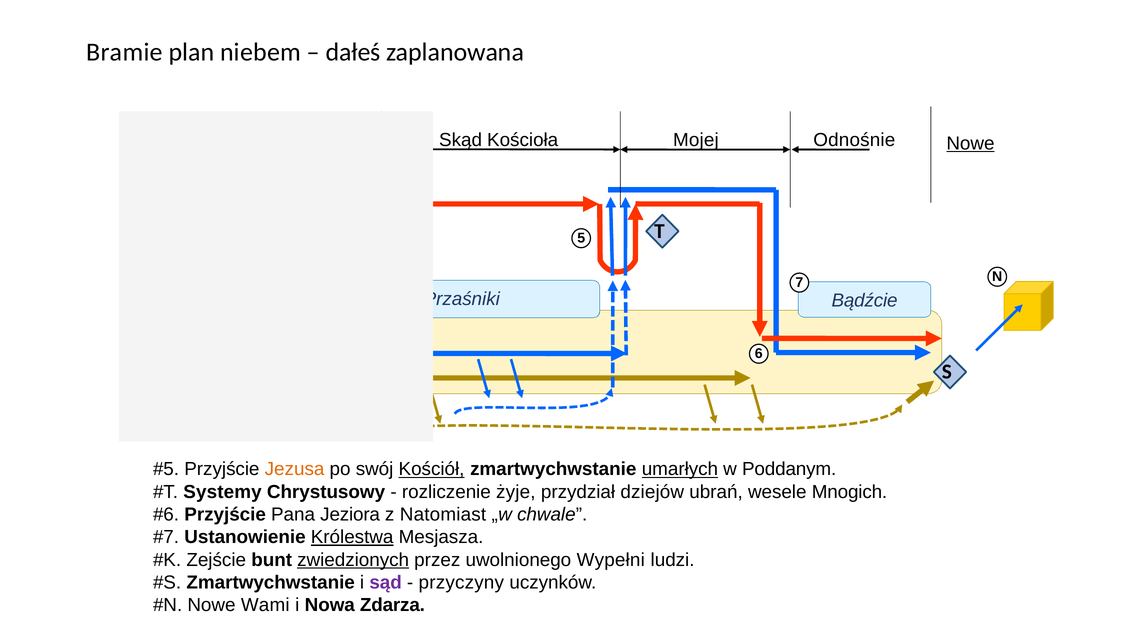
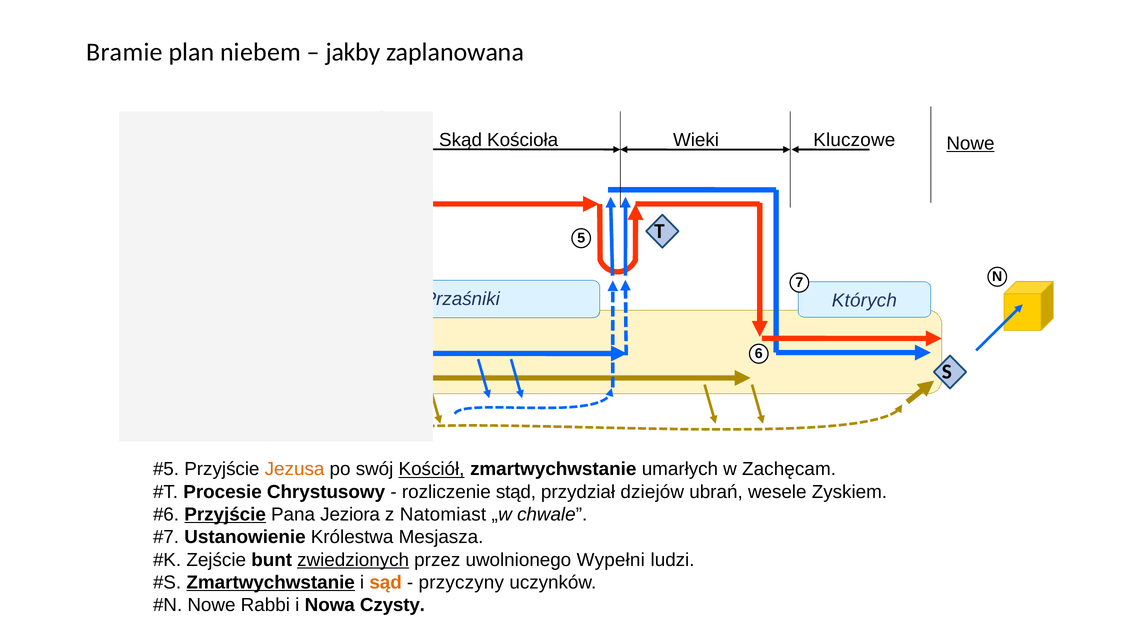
dałeś: dałeś -> jakby
Mojej: Mojej -> Wieki
Odnośnie: Odnośnie -> Kluczowe
Bądźcie: Bądźcie -> Których
umarłych underline: present -> none
Poddanym: Poddanym -> Zachęcam
Systemy: Systemy -> Procesie
żyje: żyje -> stąd
Mnogich: Mnogich -> Zyskiem
Przyjście at (225, 515) underline: none -> present
Królestwa underline: present -> none
Zmartwychwstanie at (271, 583) underline: none -> present
sąd colour: purple -> orange
Wami: Wami -> Rabbi
Zdarza: Zdarza -> Czysty
